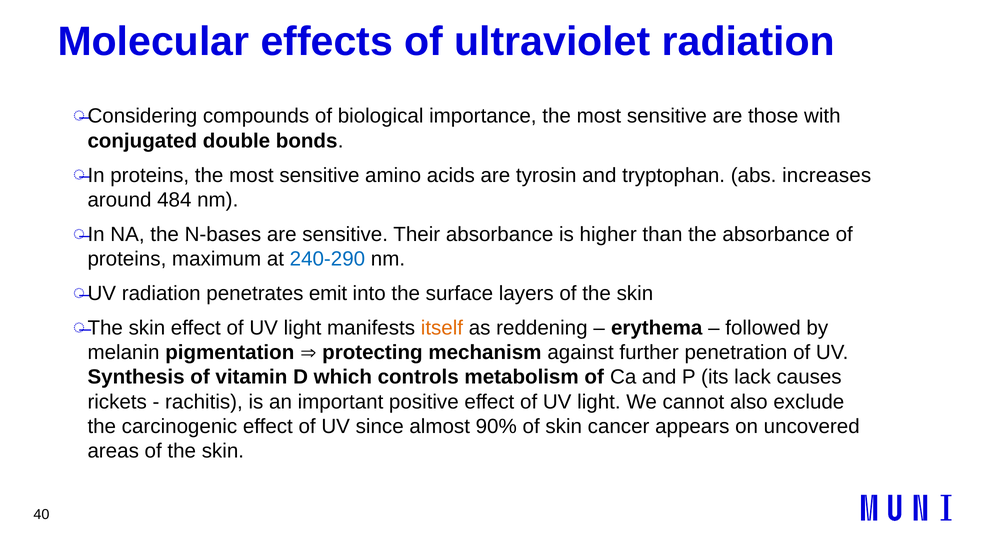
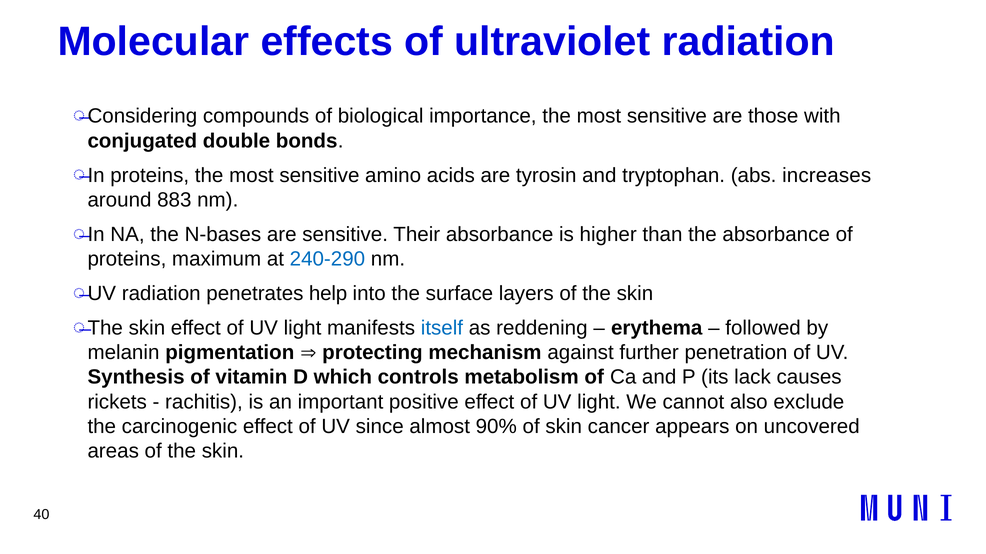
484: 484 -> 883
emit: emit -> help
itself colour: orange -> blue
